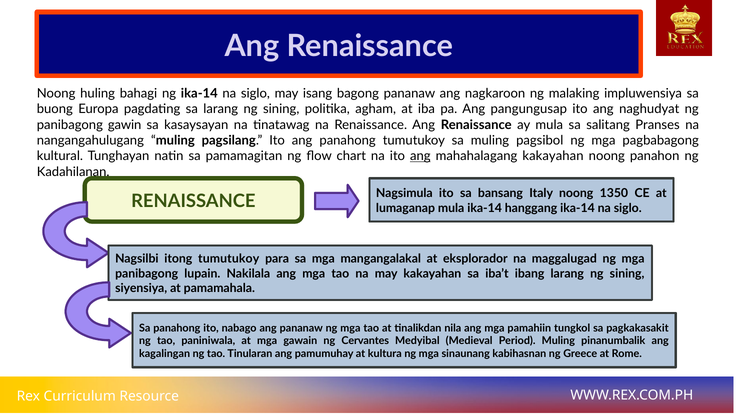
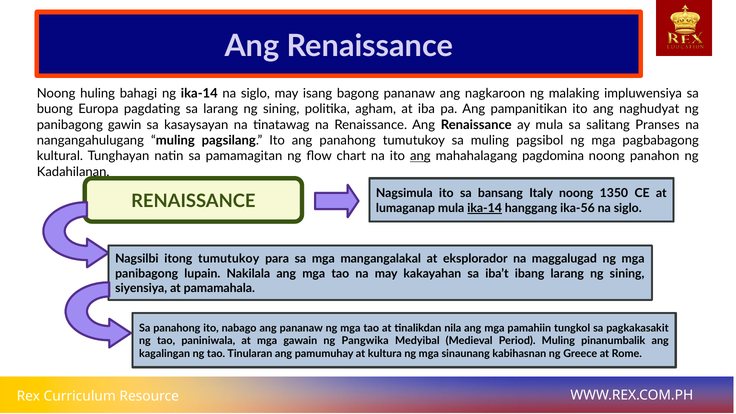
pangungusap: pangungusap -> pampanitikan
mahahalagang kakayahan: kakayahan -> pagdomina
ika-14 at (485, 208) underline: none -> present
hanggang ika-14: ika-14 -> ika-56
Cervantes: Cervantes -> Pangwika
